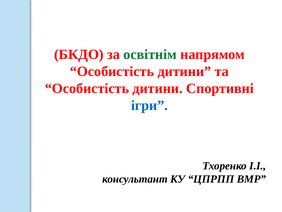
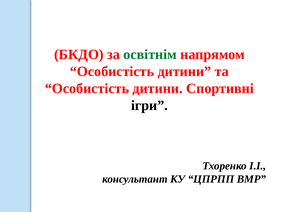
ігри colour: blue -> black
